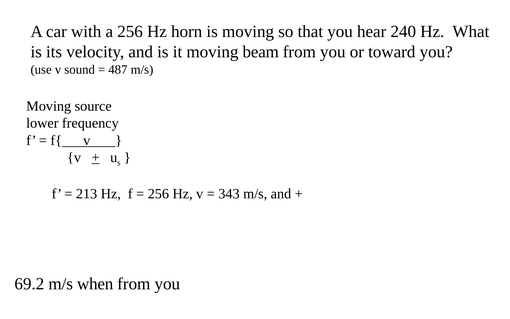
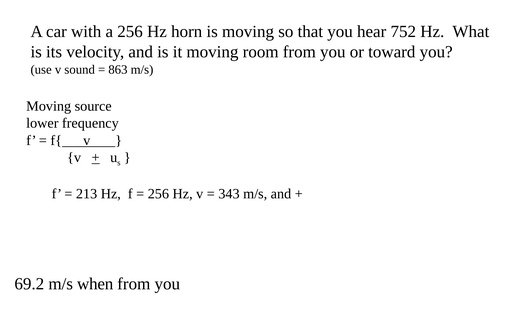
240: 240 -> 752
beam: beam -> room
487: 487 -> 863
